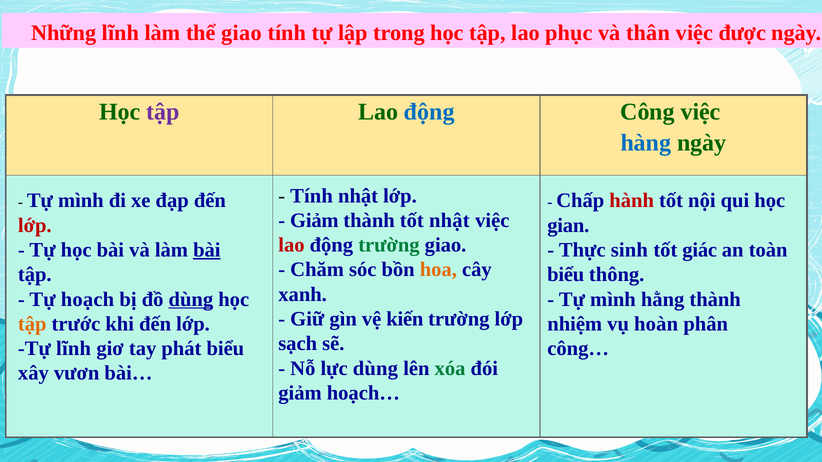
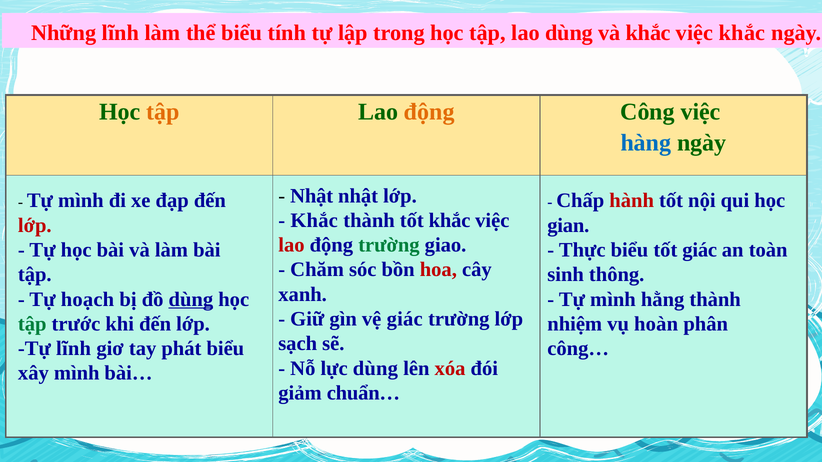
thể giao: giao -> biểu
lao phục: phục -> dùng
và thân: thân -> khắc
việc được: được -> khắc
tập at (163, 112) colour: purple -> orange
động at (429, 112) colour: blue -> orange
Tính at (312, 196): Tính -> Nhật
Giảm at (314, 221): Giảm -> Khắc
tốt nhật: nhật -> khắc
bài at (207, 250) underline: present -> none
Thực sinh: sinh -> biểu
hoa colour: orange -> red
biểu at (566, 275): biểu -> sinh
vệ kiến: kiến -> giác
tập at (32, 324) colour: orange -> green
xóa colour: green -> red
xây vươn: vươn -> mình
hoạch…: hoạch… -> chuẩn…
